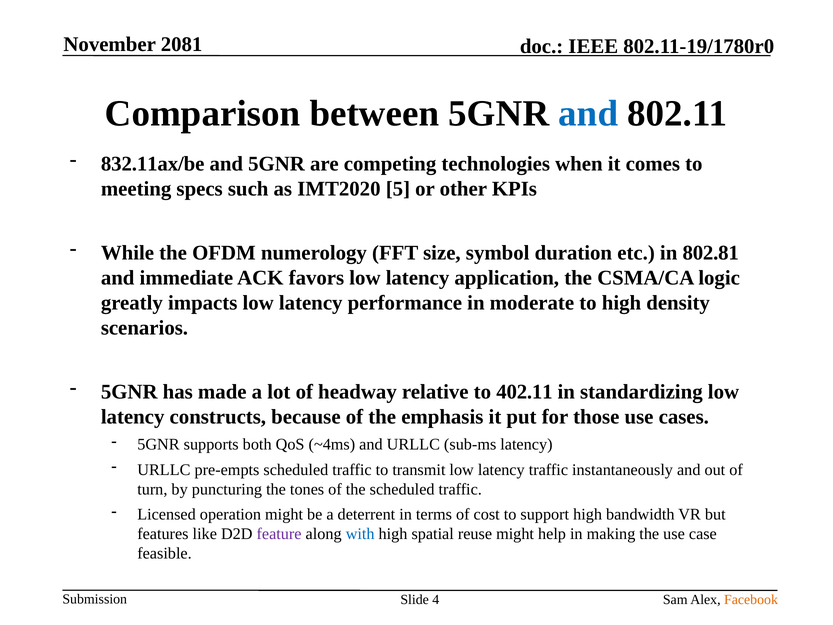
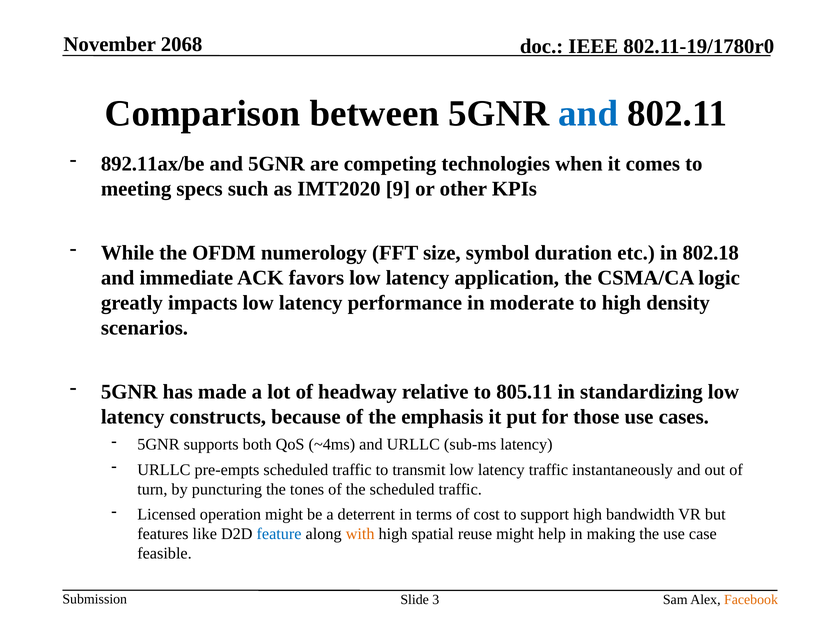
2081: 2081 -> 2068
832.11ax/be: 832.11ax/be -> 892.11ax/be
5: 5 -> 9
802.81: 802.81 -> 802.18
402.11: 402.11 -> 805.11
feature colour: purple -> blue
with colour: blue -> orange
4: 4 -> 3
